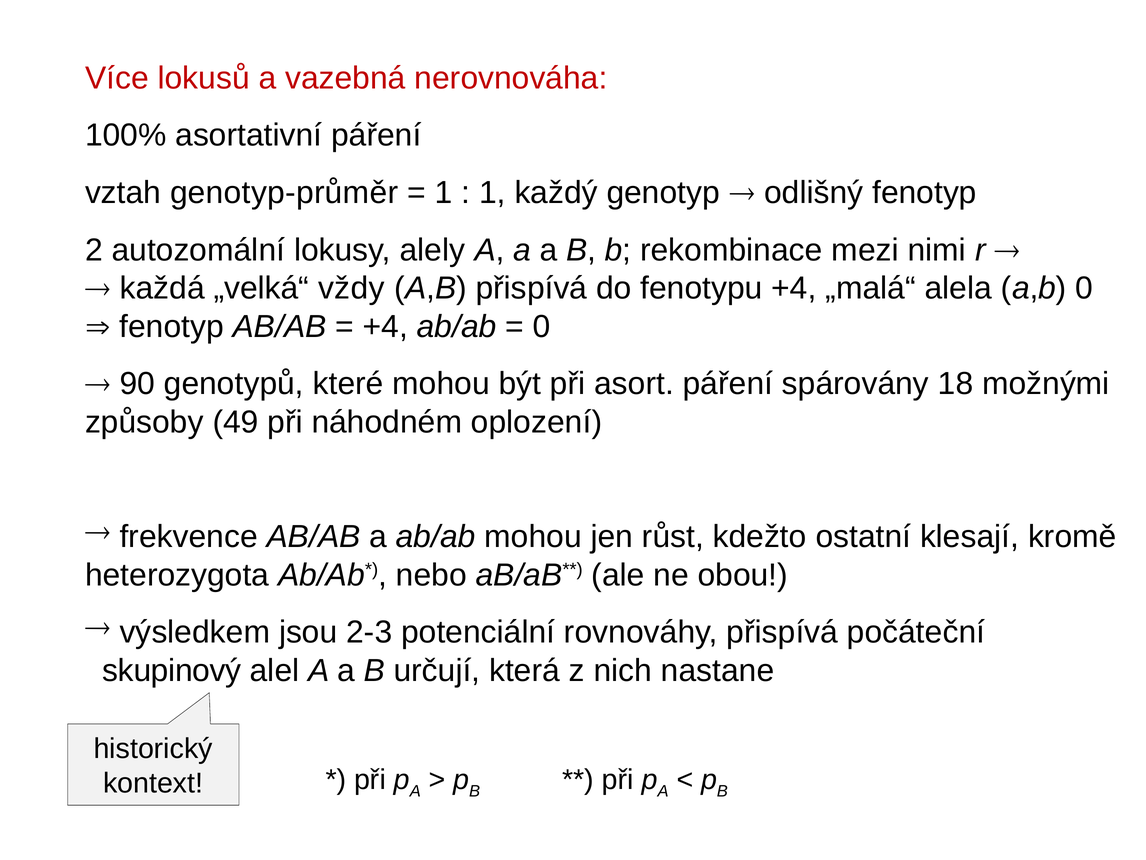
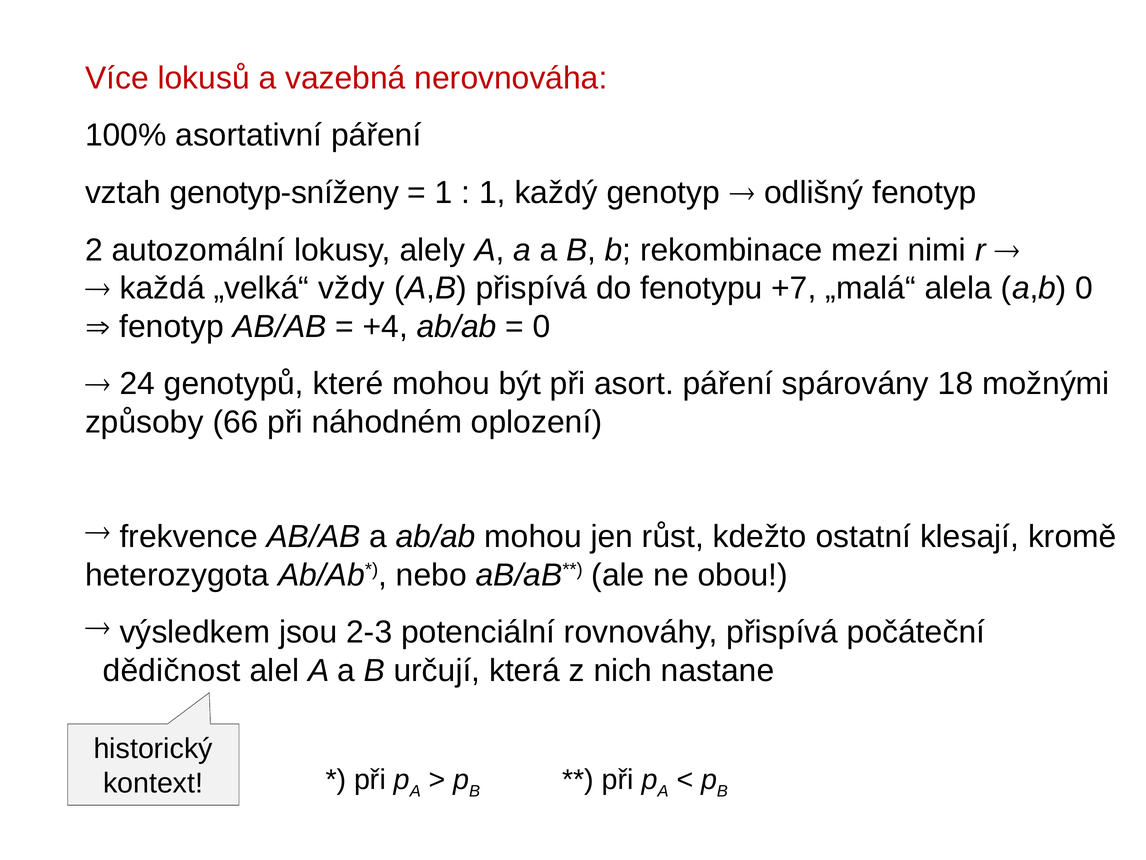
genotyp-průměr: genotyp-průměr -> genotyp-sníženy
fenotypu +4: +4 -> +7
90: 90 -> 24
49: 49 -> 66
skupinový: skupinový -> dědičnost
